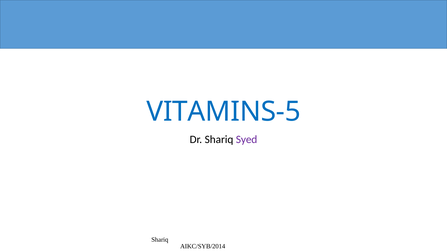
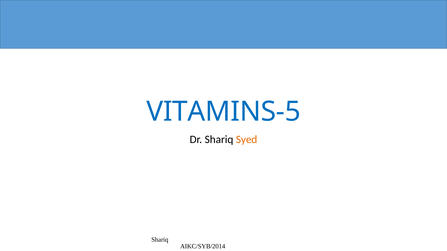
Syed colour: purple -> orange
